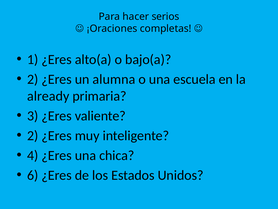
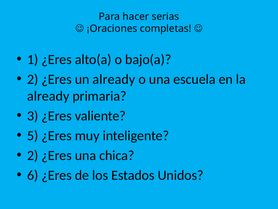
serios: serios -> serias
un alumna: alumna -> already
2 at (33, 135): 2 -> 5
4 at (33, 155): 4 -> 2
